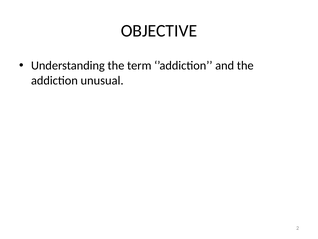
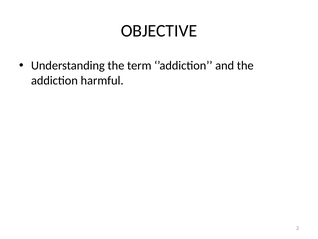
unusual: unusual -> harmful
